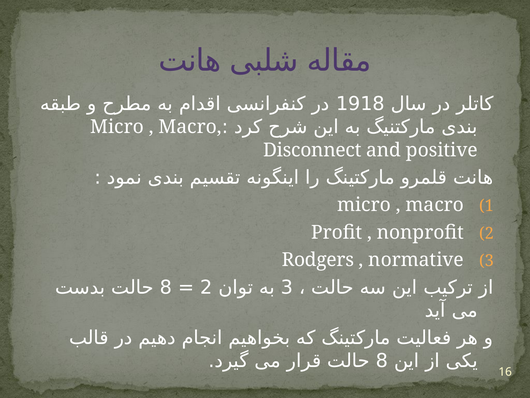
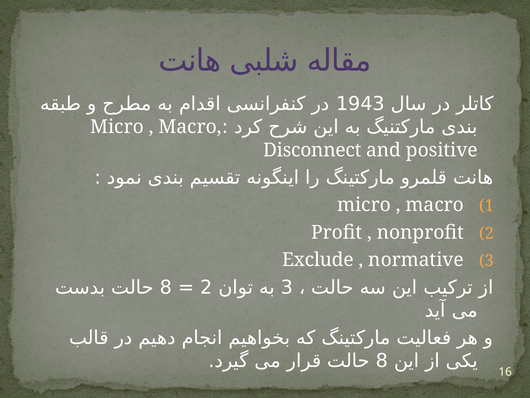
1918: 1918 -> 1943
Rodgers: Rodgers -> Exclude
